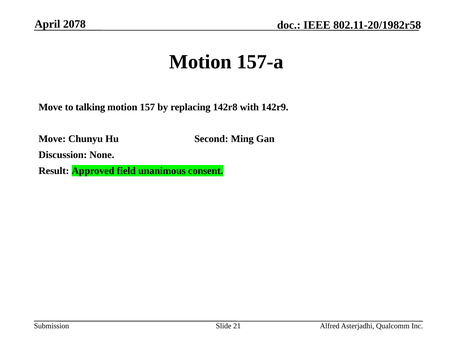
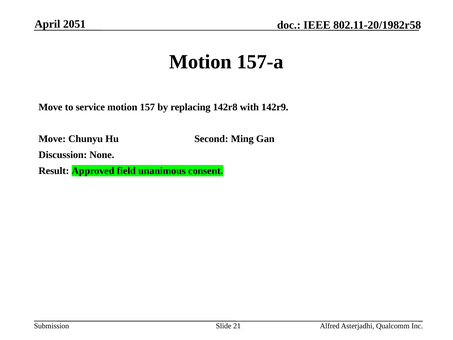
2078: 2078 -> 2051
talking: talking -> service
